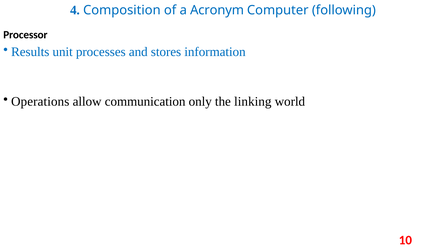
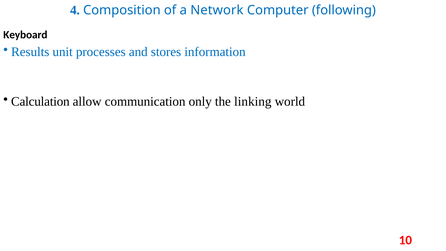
Acronym: Acronym -> Network
Processor: Processor -> Keyboard
Operations: Operations -> Calculation
